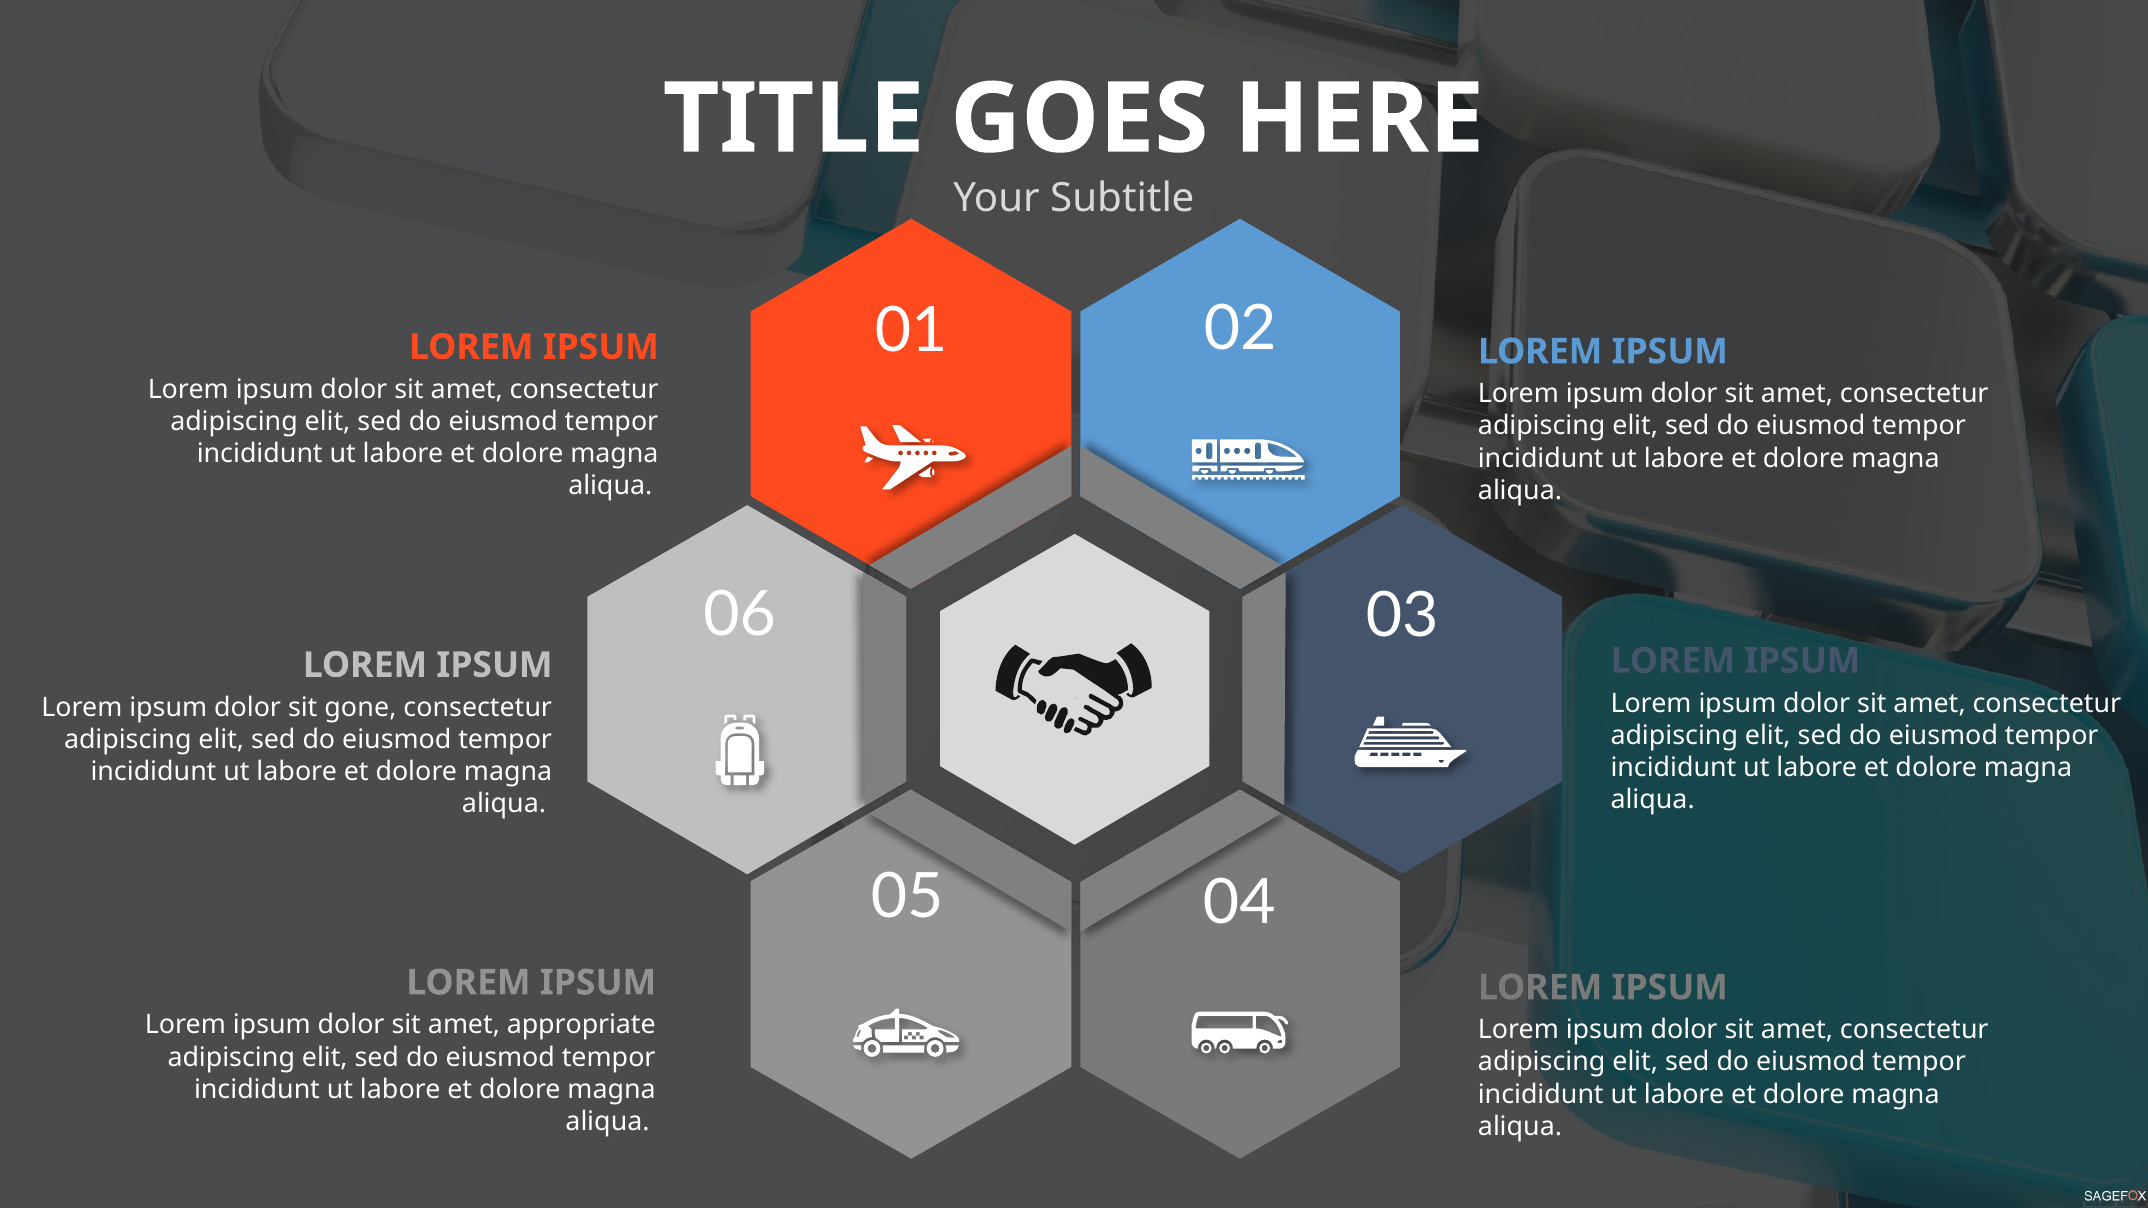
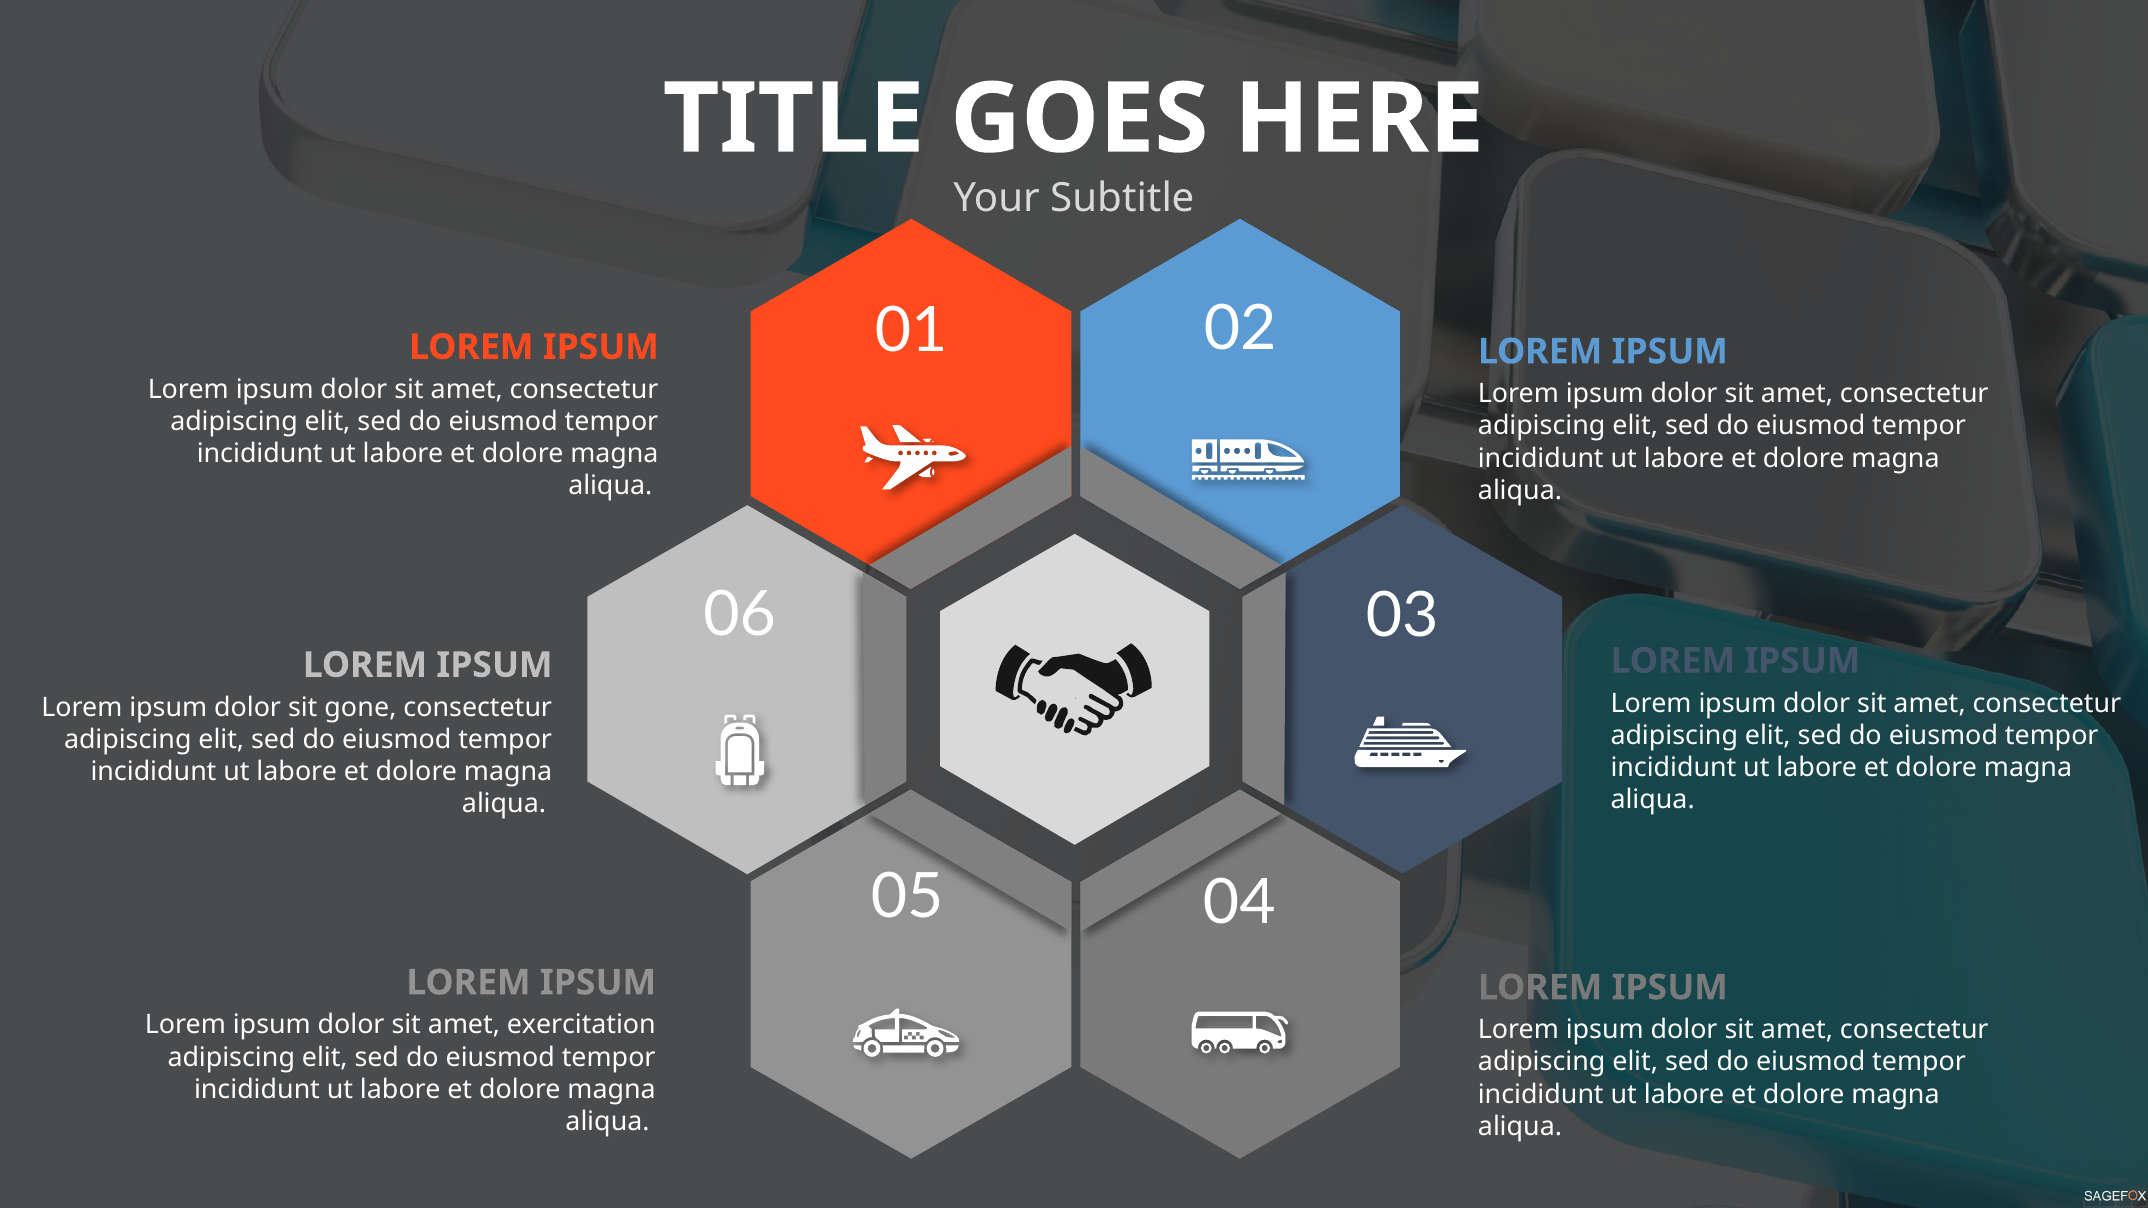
appropriate: appropriate -> exercitation
